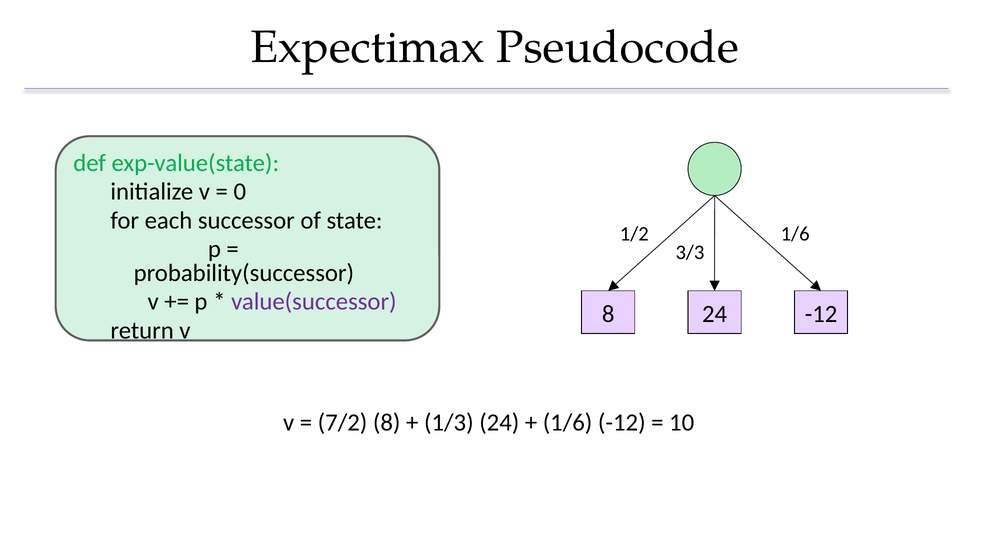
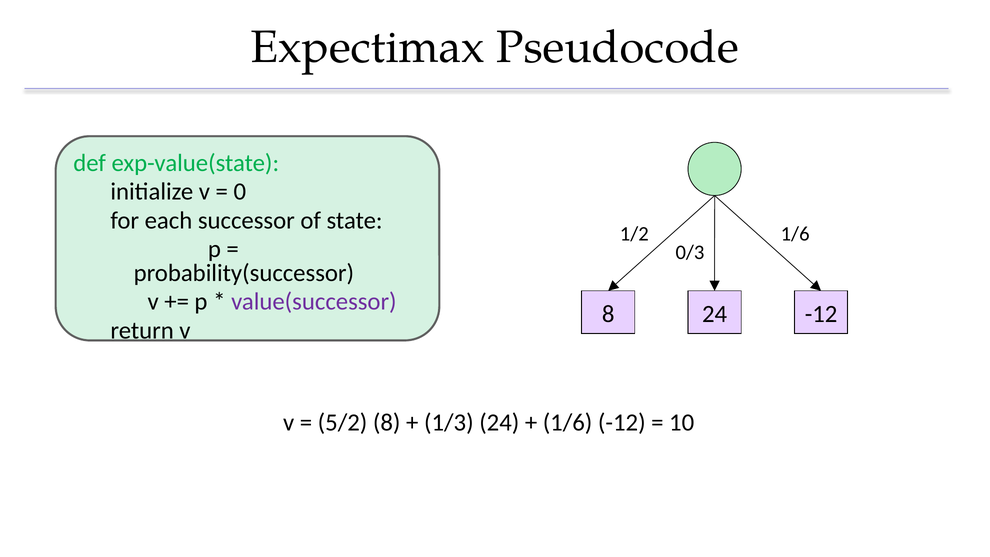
3/3: 3/3 -> 0/3
7/2: 7/2 -> 5/2
